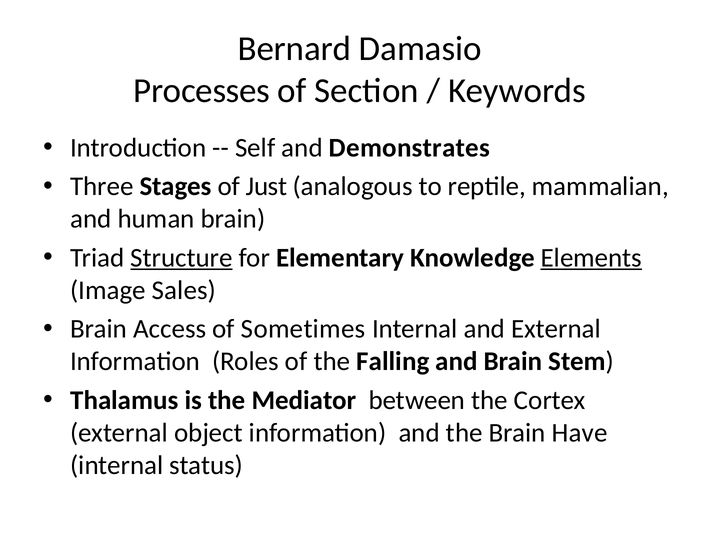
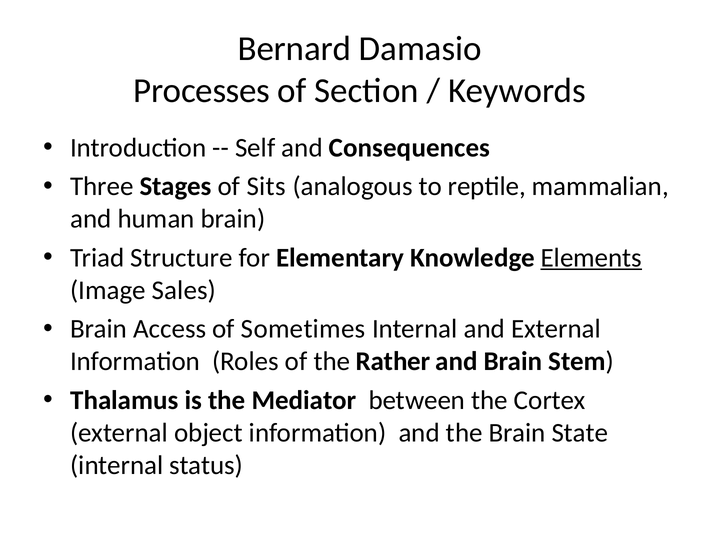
Demonstrates: Demonstrates -> Consequences
Just: Just -> Sits
Structure underline: present -> none
Falling: Falling -> Rather
Have: Have -> State
